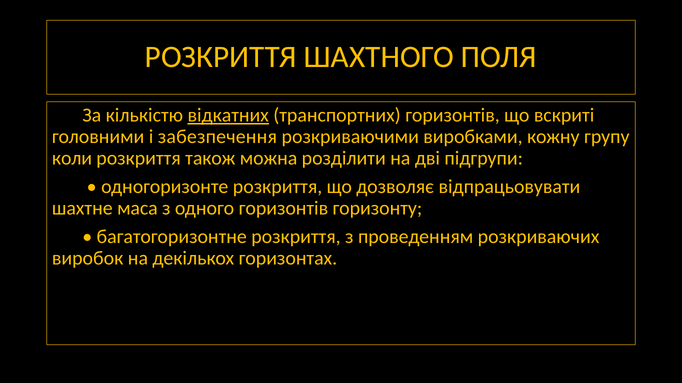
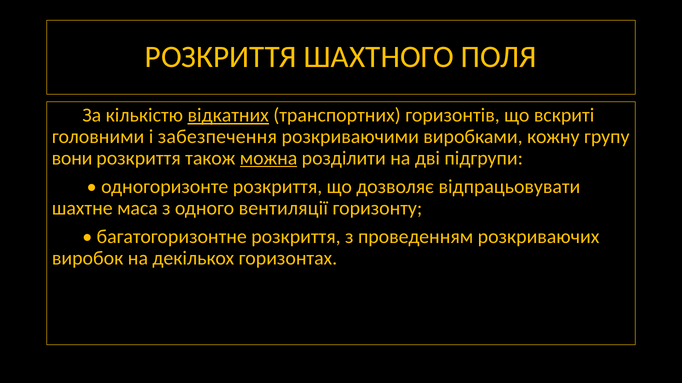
коли: коли -> вони
можна underline: none -> present
одного горизонтів: горизонтів -> вентиляції
